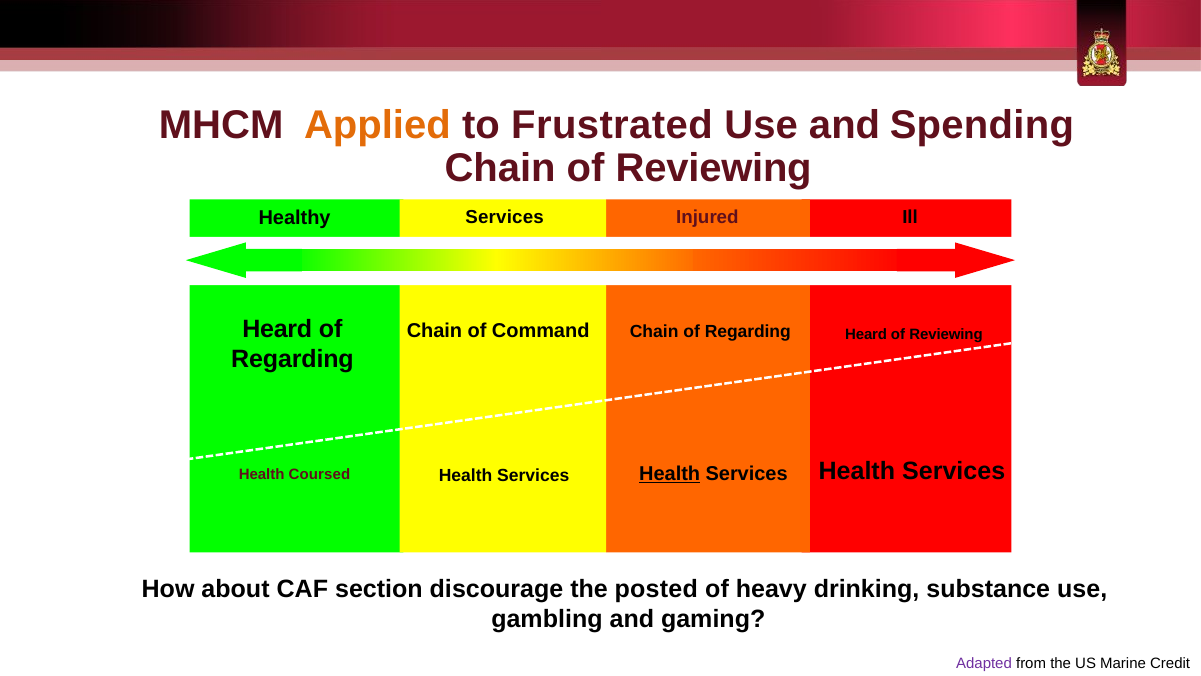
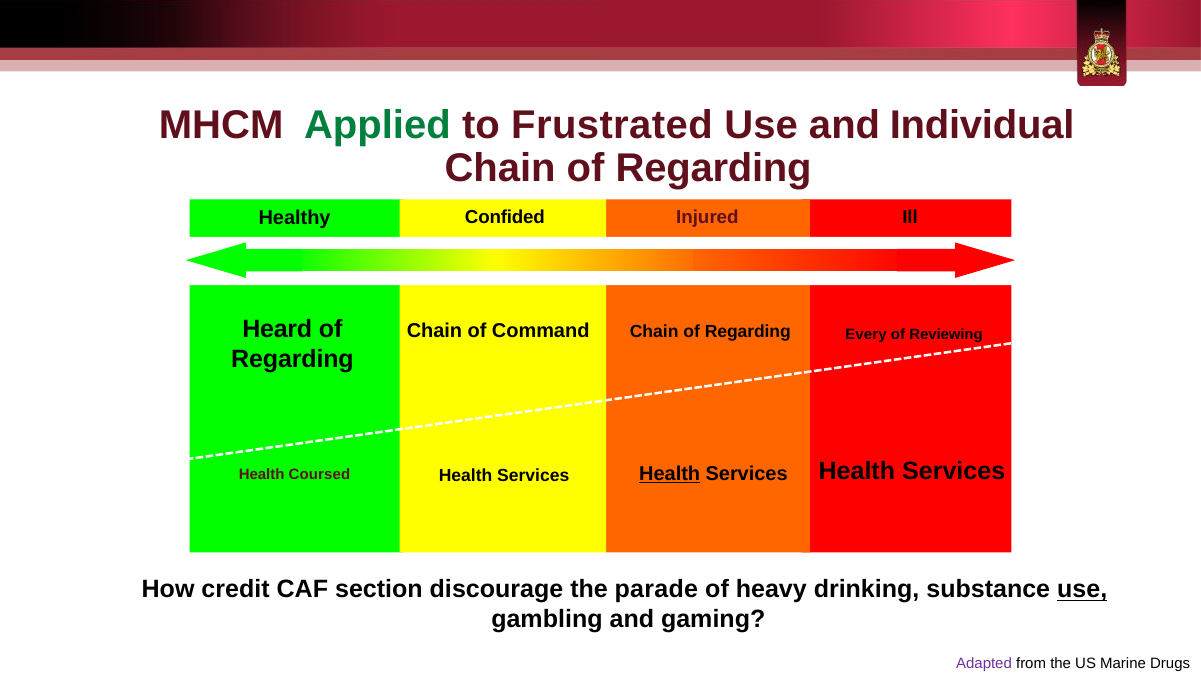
Applied colour: orange -> green
Spending: Spending -> Individual
Reviewing at (714, 168): Reviewing -> Regarding
Healthy Services: Services -> Confided
Heard at (866, 334): Heard -> Every
about: about -> credit
posted: posted -> parade
use at (1082, 589) underline: none -> present
Credit: Credit -> Drugs
